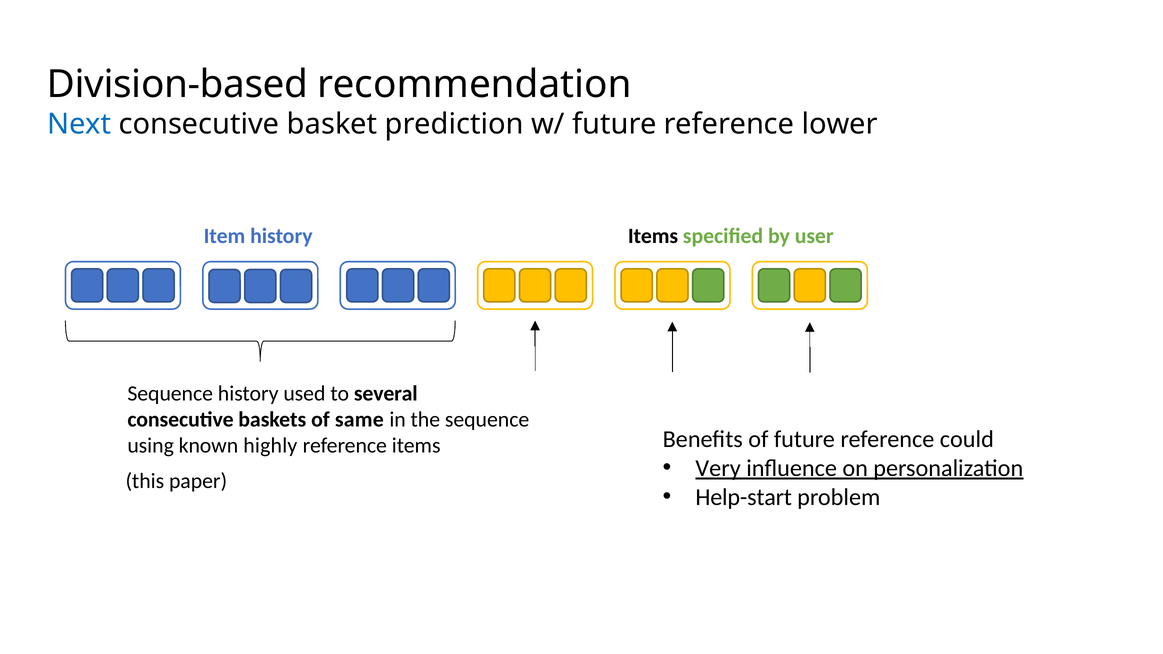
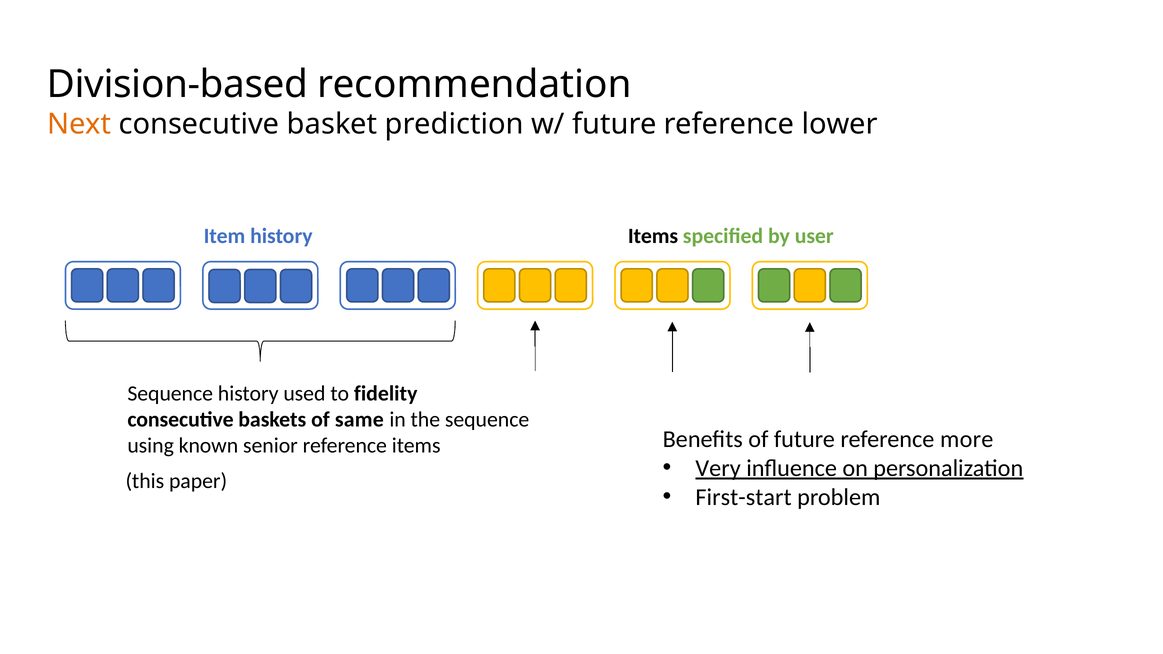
Next colour: blue -> orange
several: several -> fidelity
could: could -> more
highly: highly -> senior
Help-start: Help-start -> First-start
